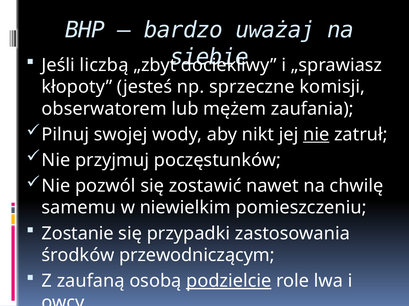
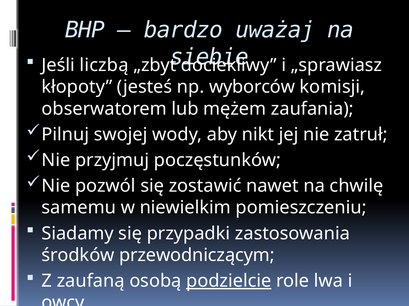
sprzeczne: sprzeczne -> wyborców
nie at (316, 135) underline: present -> none
Zostanie: Zostanie -> Siadamy
